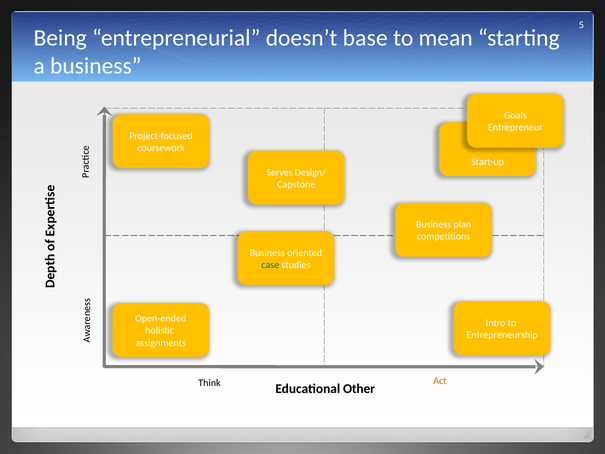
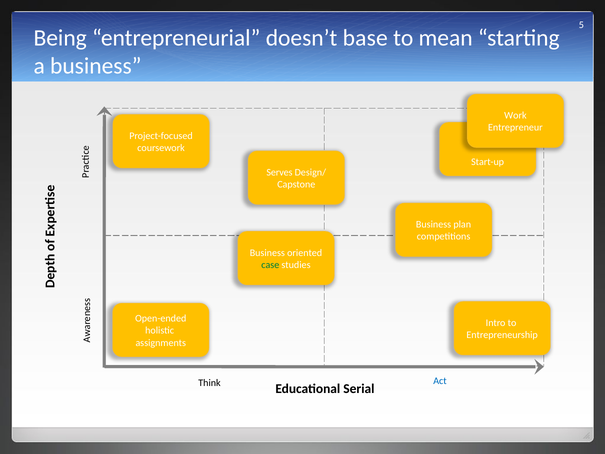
Goals: Goals -> Work
Act colour: orange -> blue
Other: Other -> Serial
